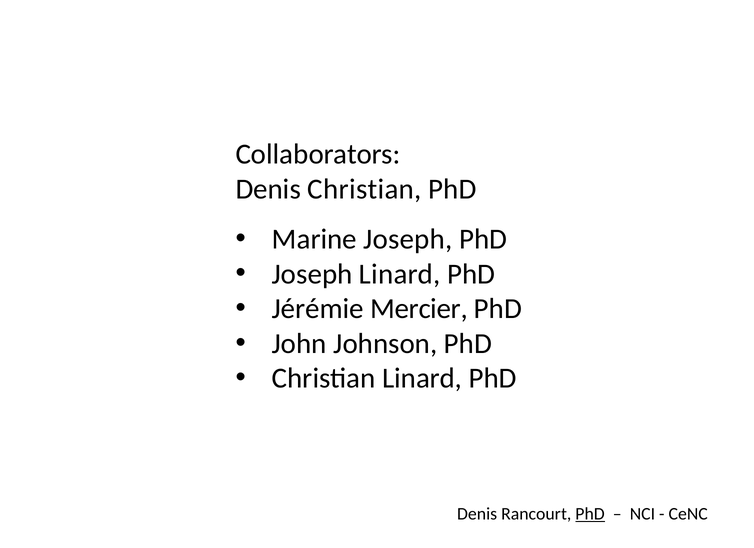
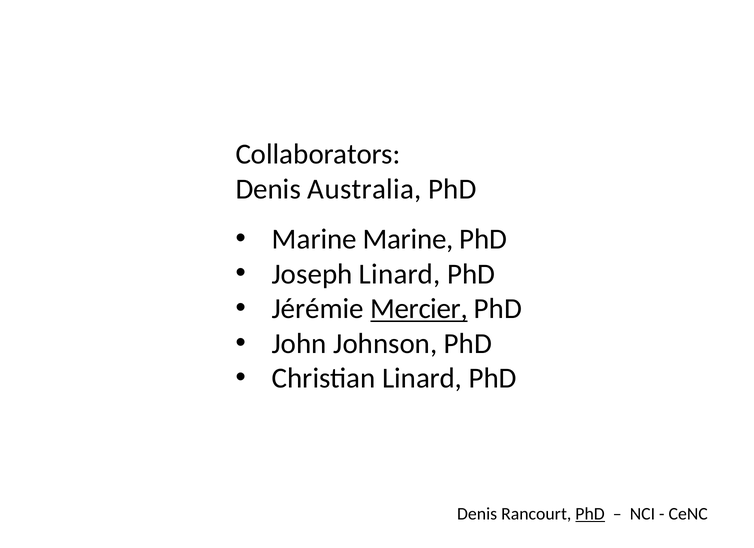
Denis Christian: Christian -> Australia
Marine Joseph: Joseph -> Marine
Mercier underline: none -> present
